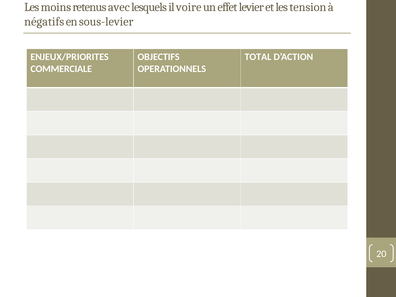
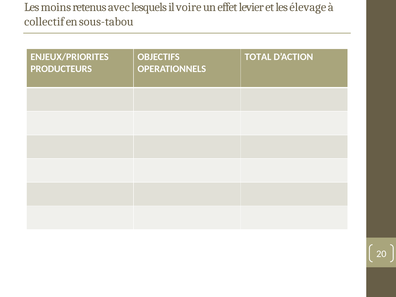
tension: tension -> élevage
négatifs: négatifs -> collectif
sous-levier: sous-levier -> sous-tabou
COMMERCIALE: COMMERCIALE -> PRODUCTEURS
